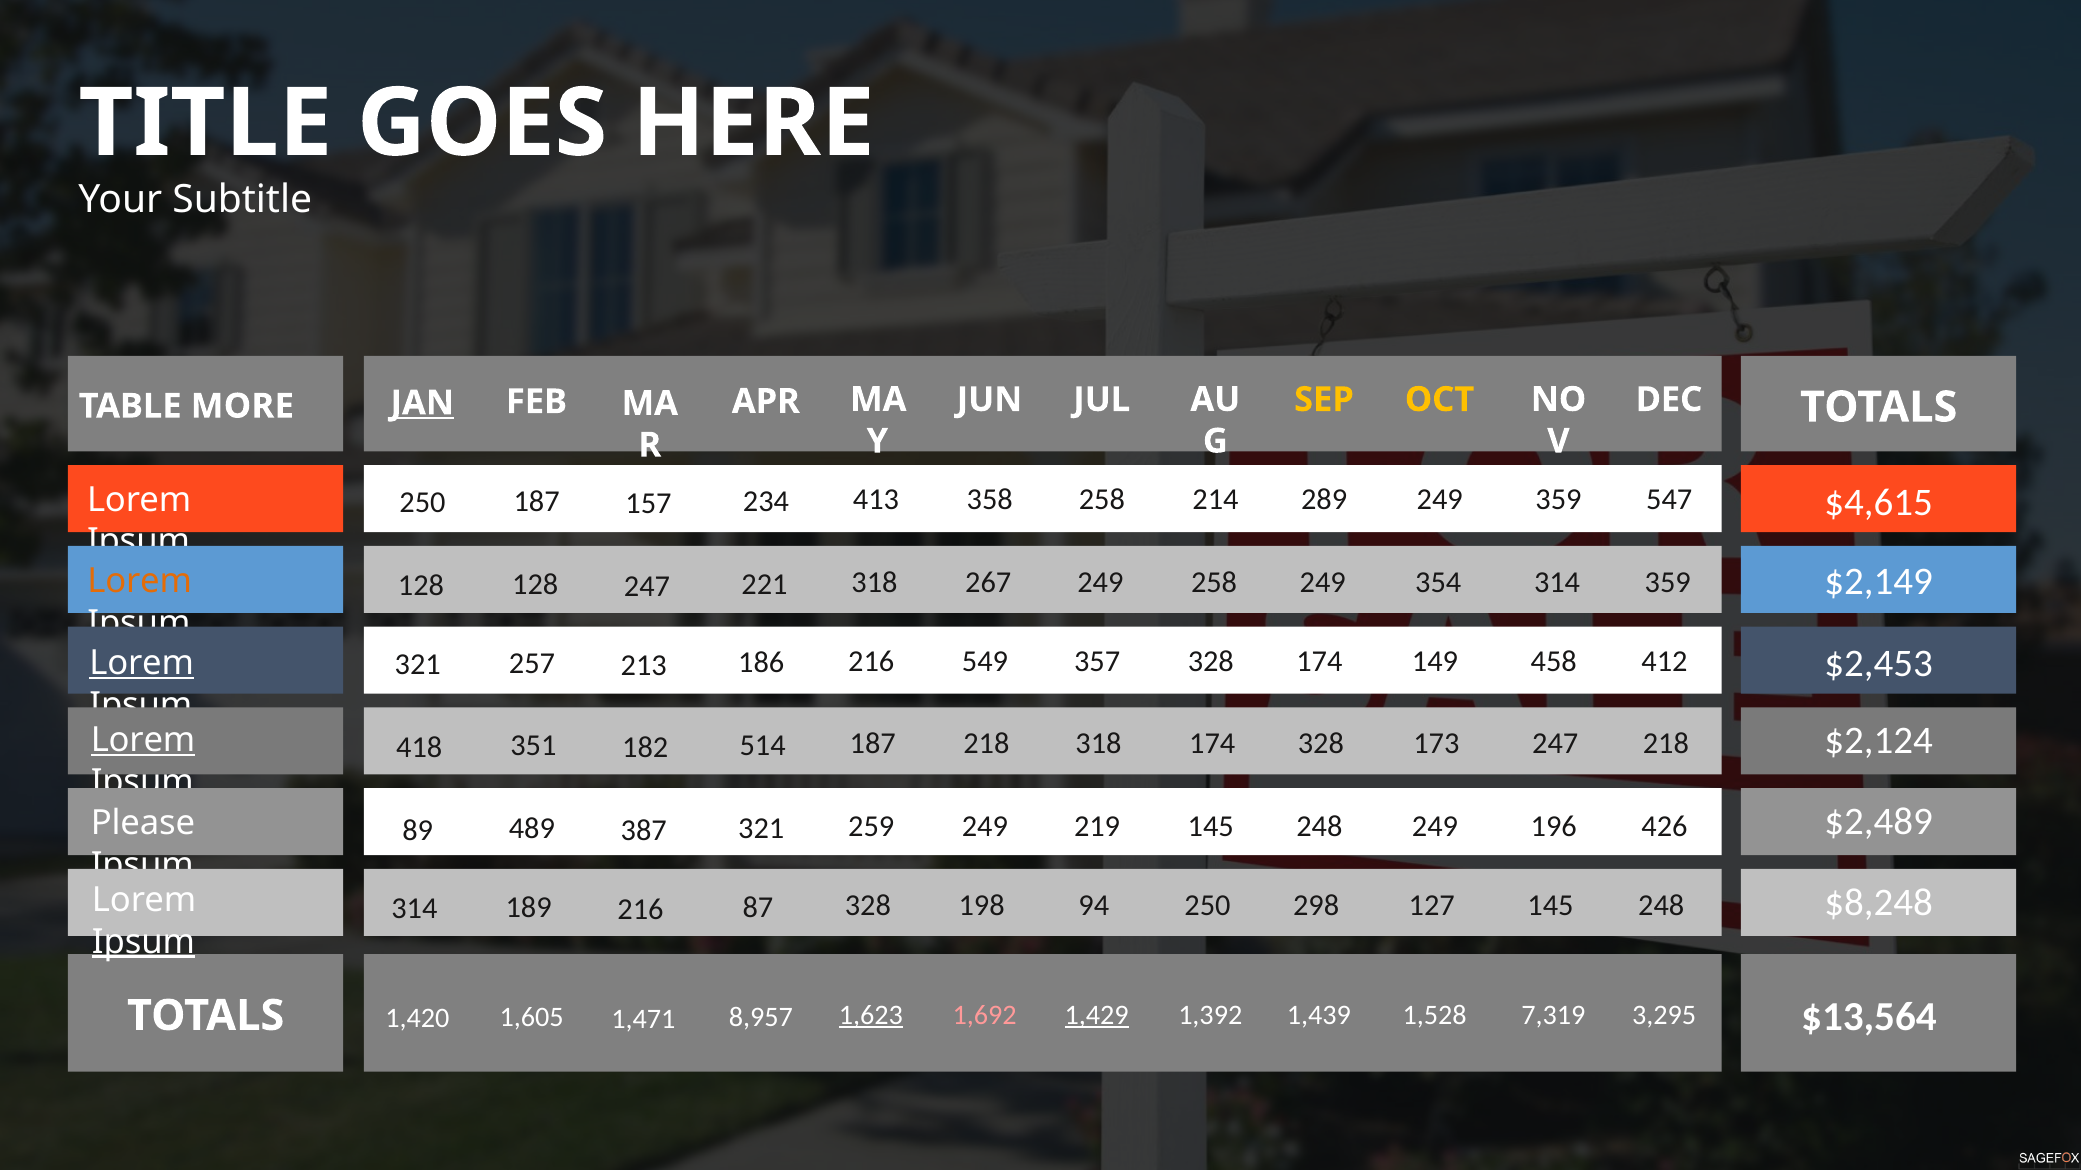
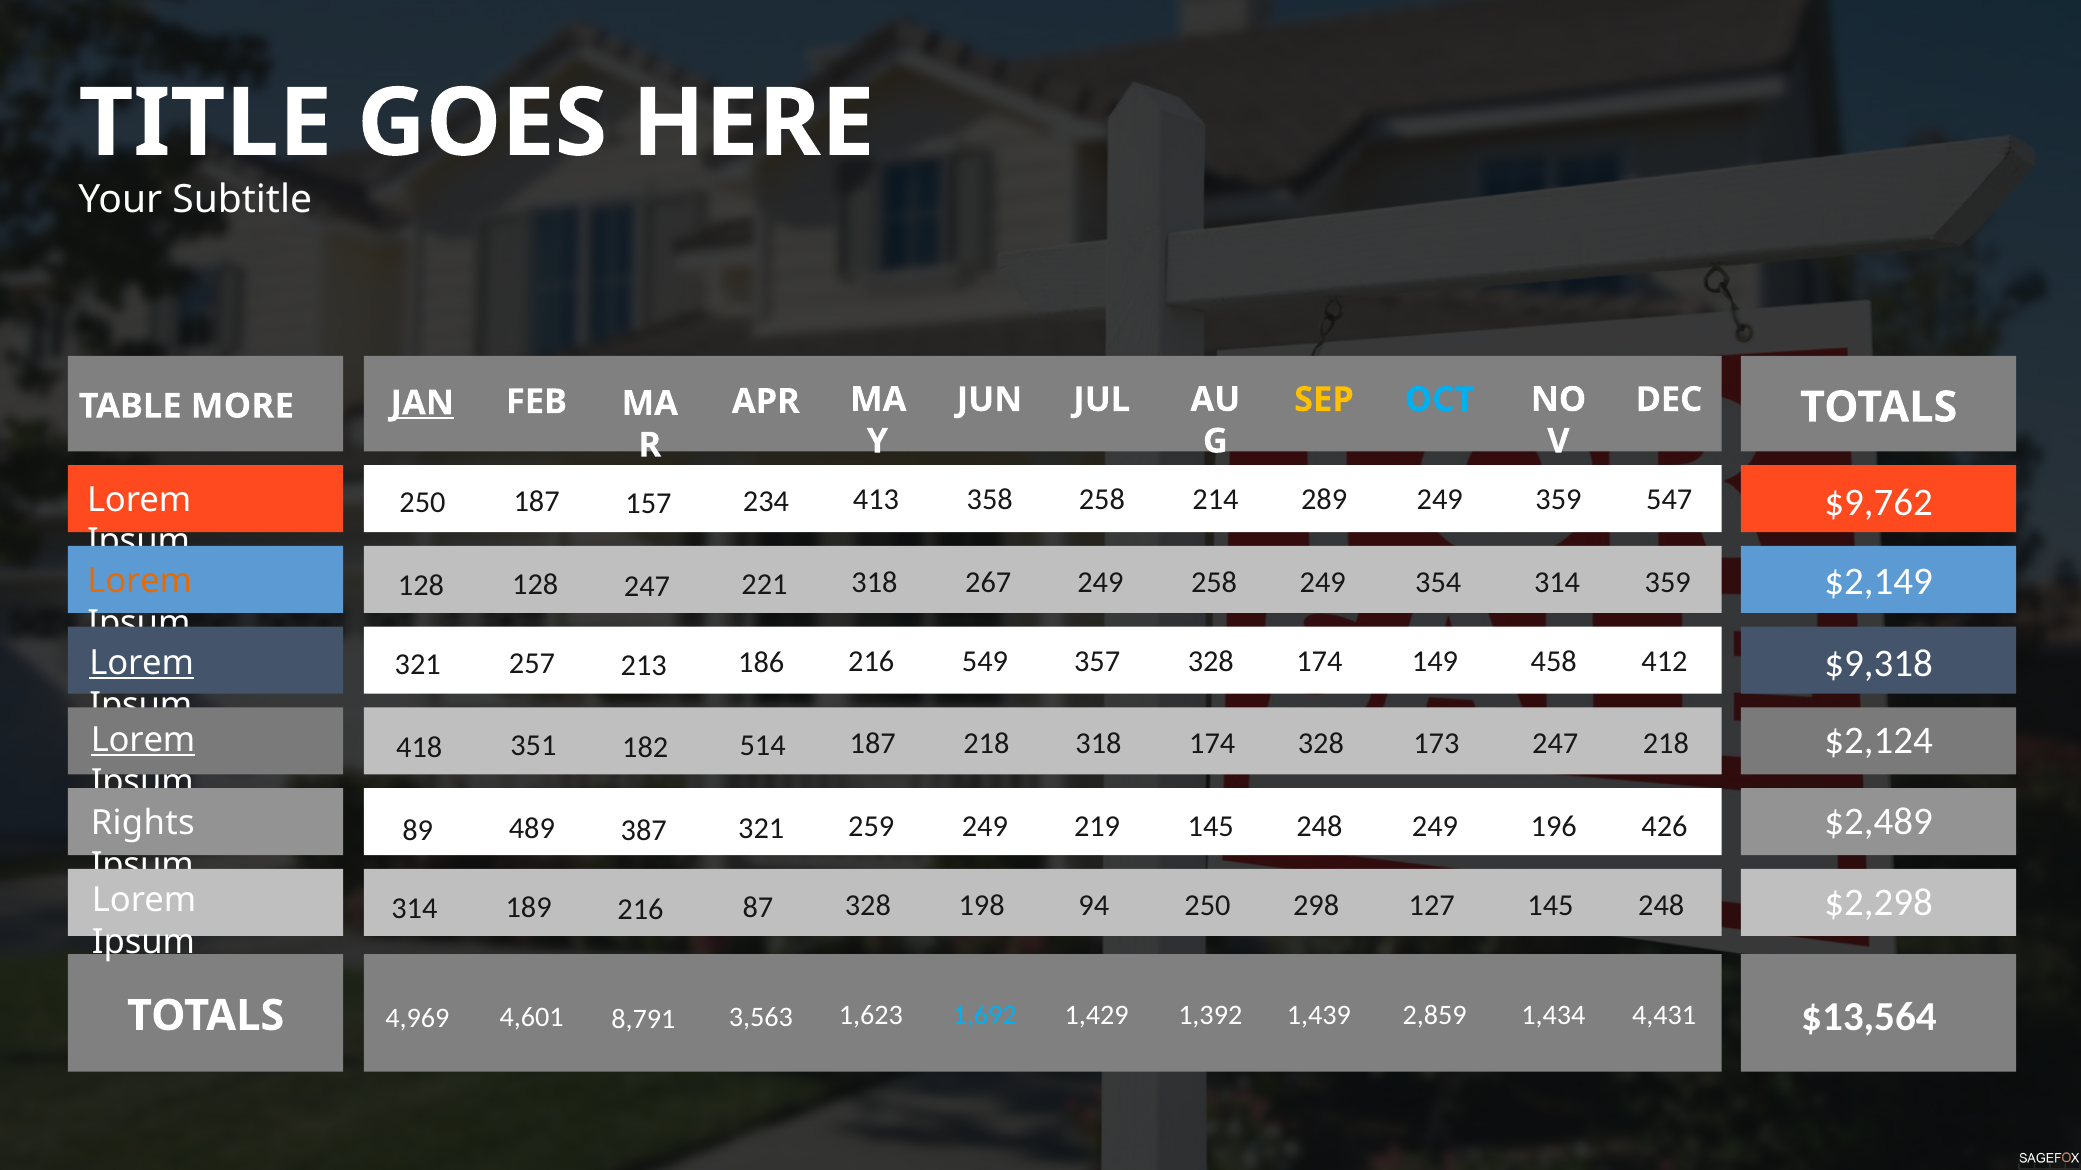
OCT colour: yellow -> light blue
$4,615: $4,615 -> $9,762
$2,453: $2,453 -> $9,318
Please: Please -> Rights
$8,248: $8,248 -> $2,298
Ipsum at (144, 942) underline: present -> none
1,623 underline: present -> none
1,692 colour: pink -> light blue
1,429 underline: present -> none
1,528: 1,528 -> 2,859
7,319: 7,319 -> 1,434
3,295: 3,295 -> 4,431
8,957: 8,957 -> 3,563
1,605: 1,605 -> 4,601
1,420: 1,420 -> 4,969
1,471: 1,471 -> 8,791
